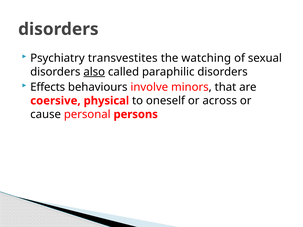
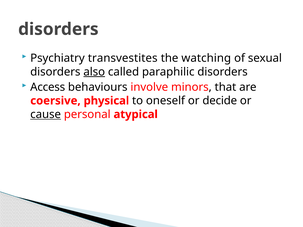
Effects: Effects -> Access
across: across -> decide
cause underline: none -> present
persons: persons -> atypical
